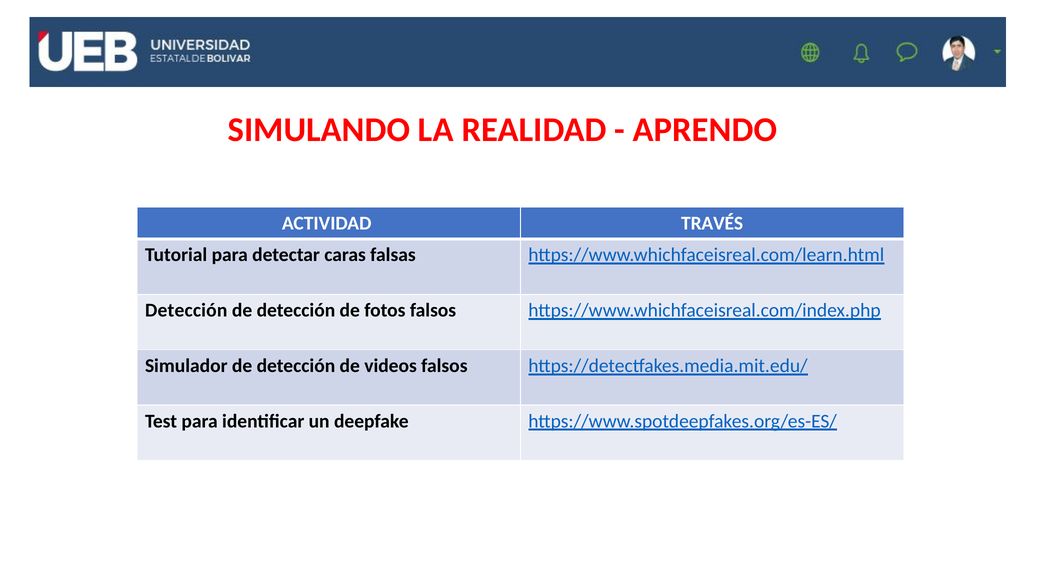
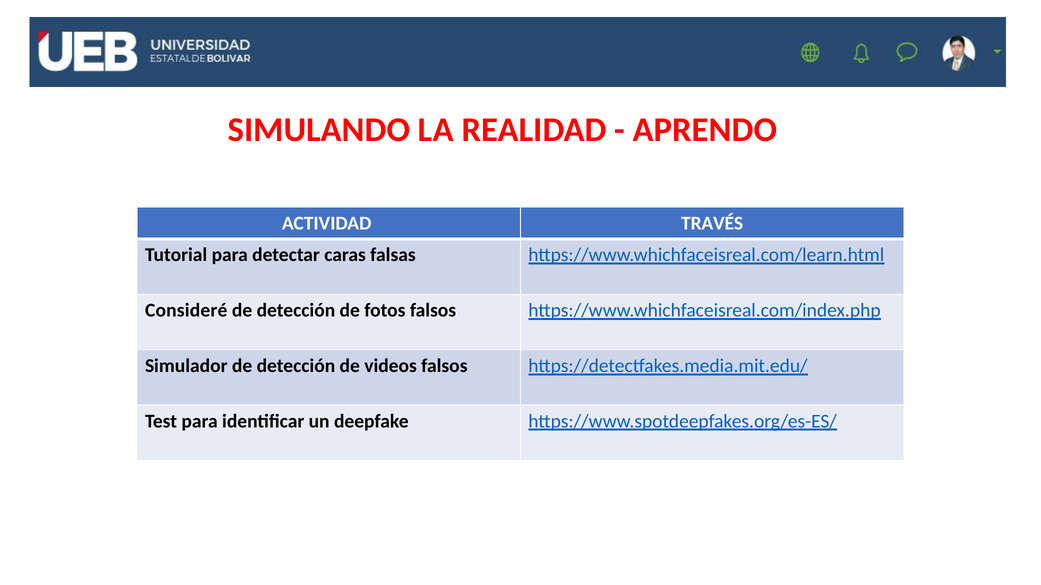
Detección at (186, 311): Detección -> Consideré
